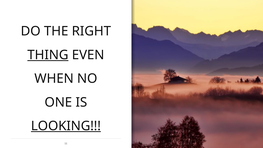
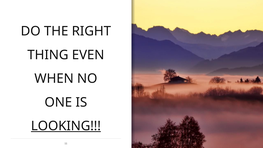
THING underline: present -> none
